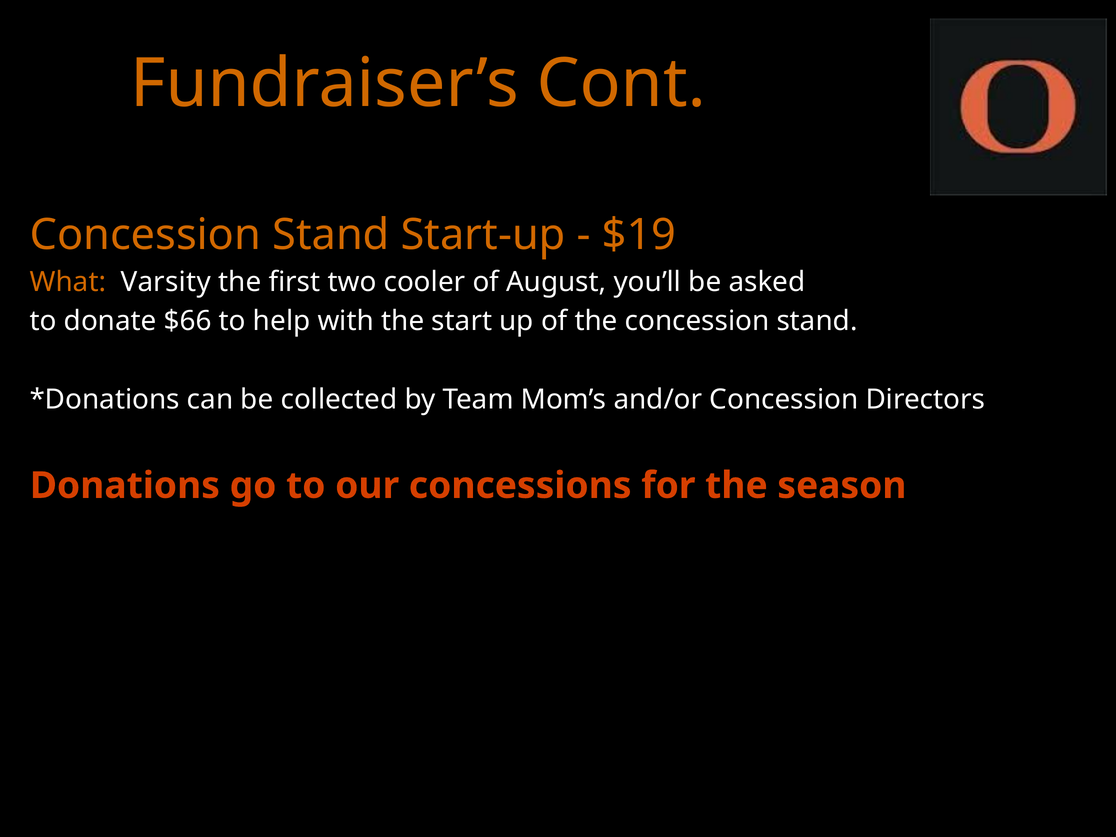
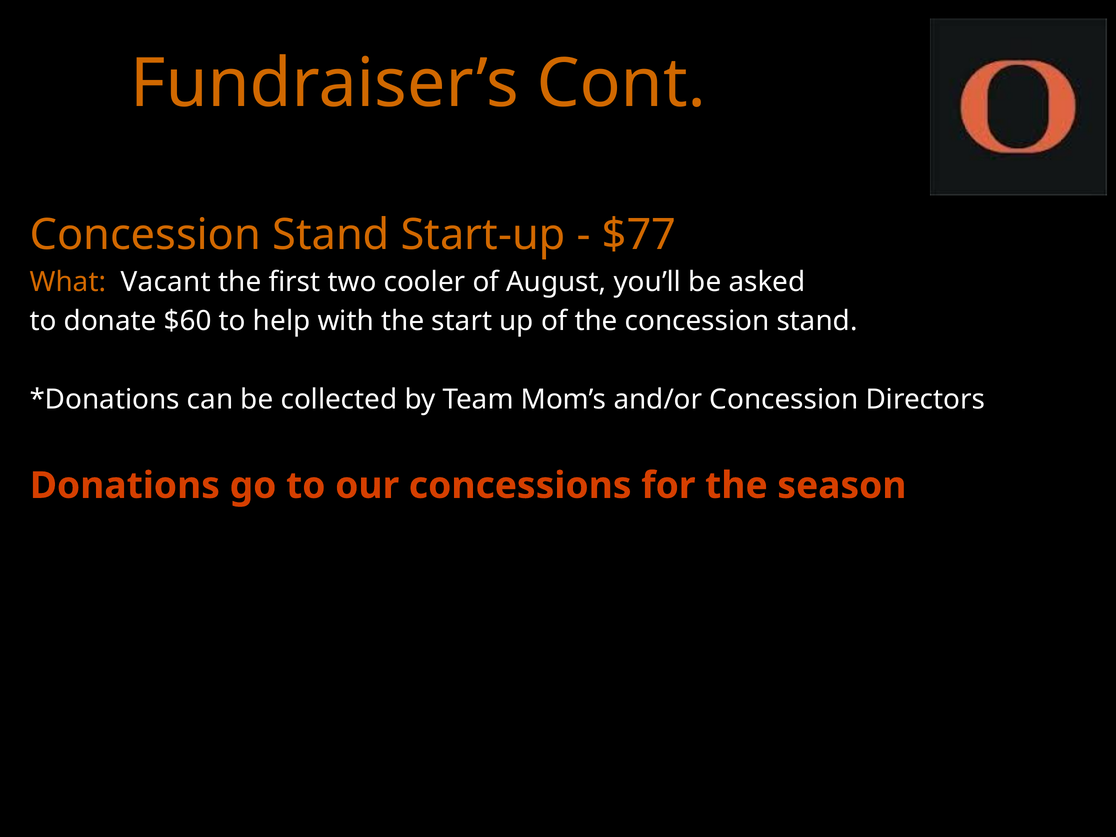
$19: $19 -> $77
Varsity: Varsity -> Vacant
$66: $66 -> $60
